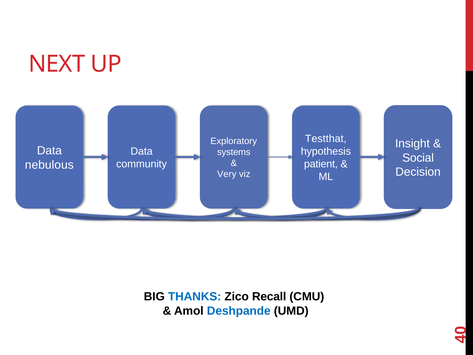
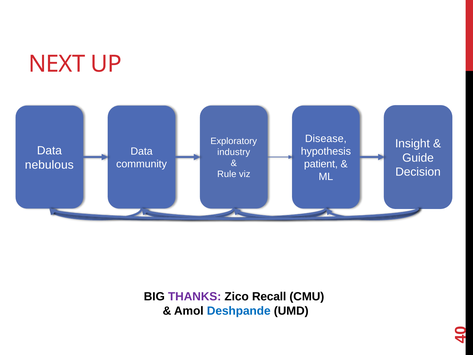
Testthat: Testthat -> Disease
systems: systems -> industry
Social: Social -> Guide
Very: Very -> Rule
THANKS colour: blue -> purple
